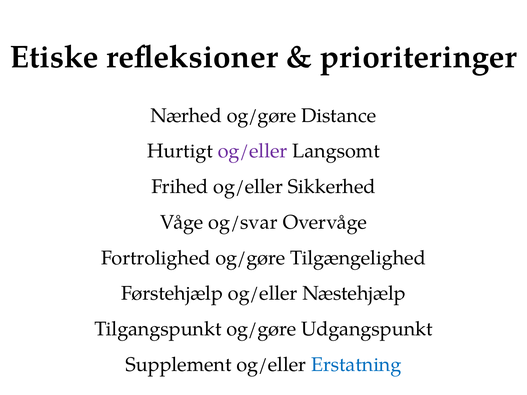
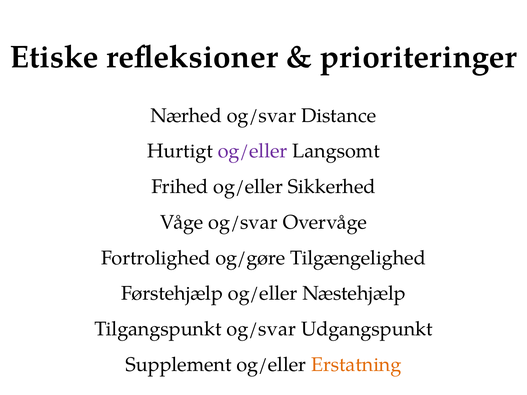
Nærhed og/gøre: og/gøre -> og/svar
Tilgangspunkt og/gøre: og/gøre -> og/svar
Erstatning colour: blue -> orange
